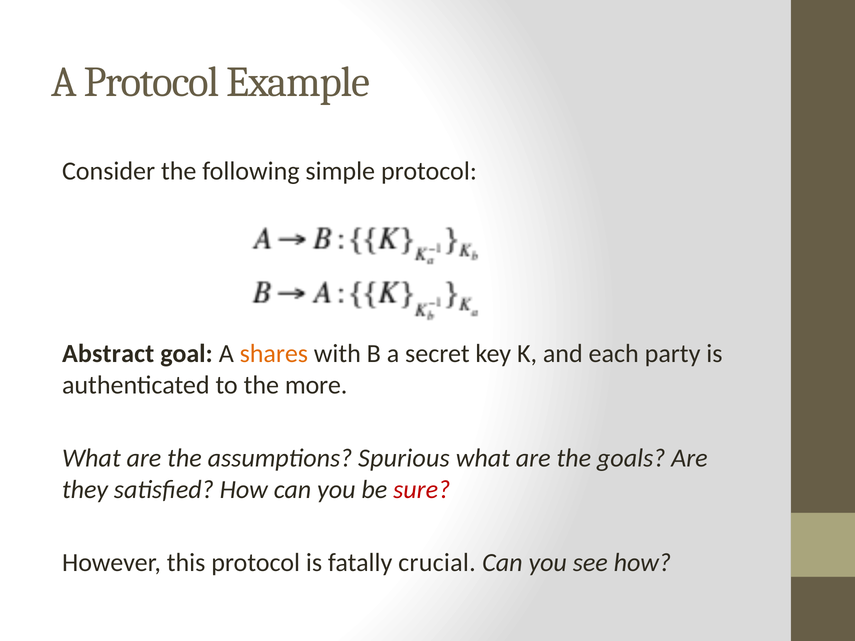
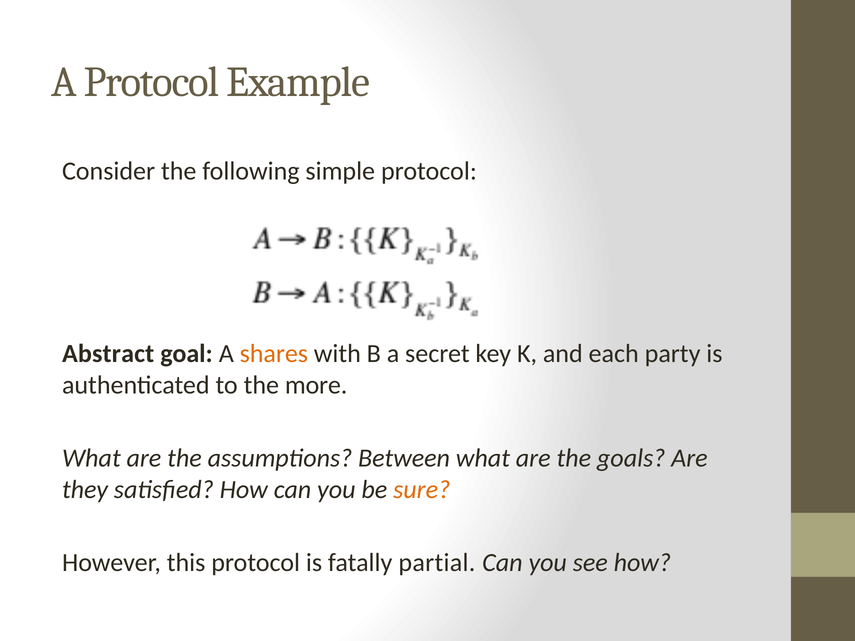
Spurious: Spurious -> Between
sure colour: red -> orange
crucial: crucial -> partial
